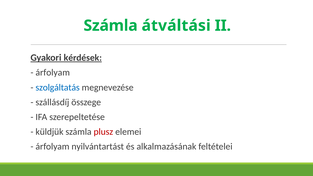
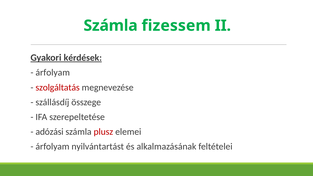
átváltási: átváltási -> fizessem
szolgáltatás colour: blue -> red
küldjük: küldjük -> adózási
